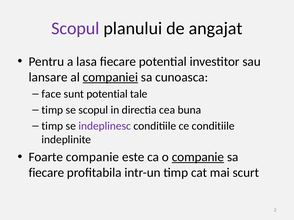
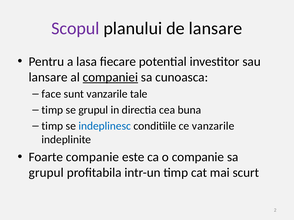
de angajat: angajat -> lansare
sunt potential: potential -> vanzarile
se scopul: scopul -> grupul
indeplinesc colour: purple -> blue
ce conditiile: conditiile -> vanzarile
companie at (198, 157) underline: present -> none
fiecare at (46, 173): fiecare -> grupul
